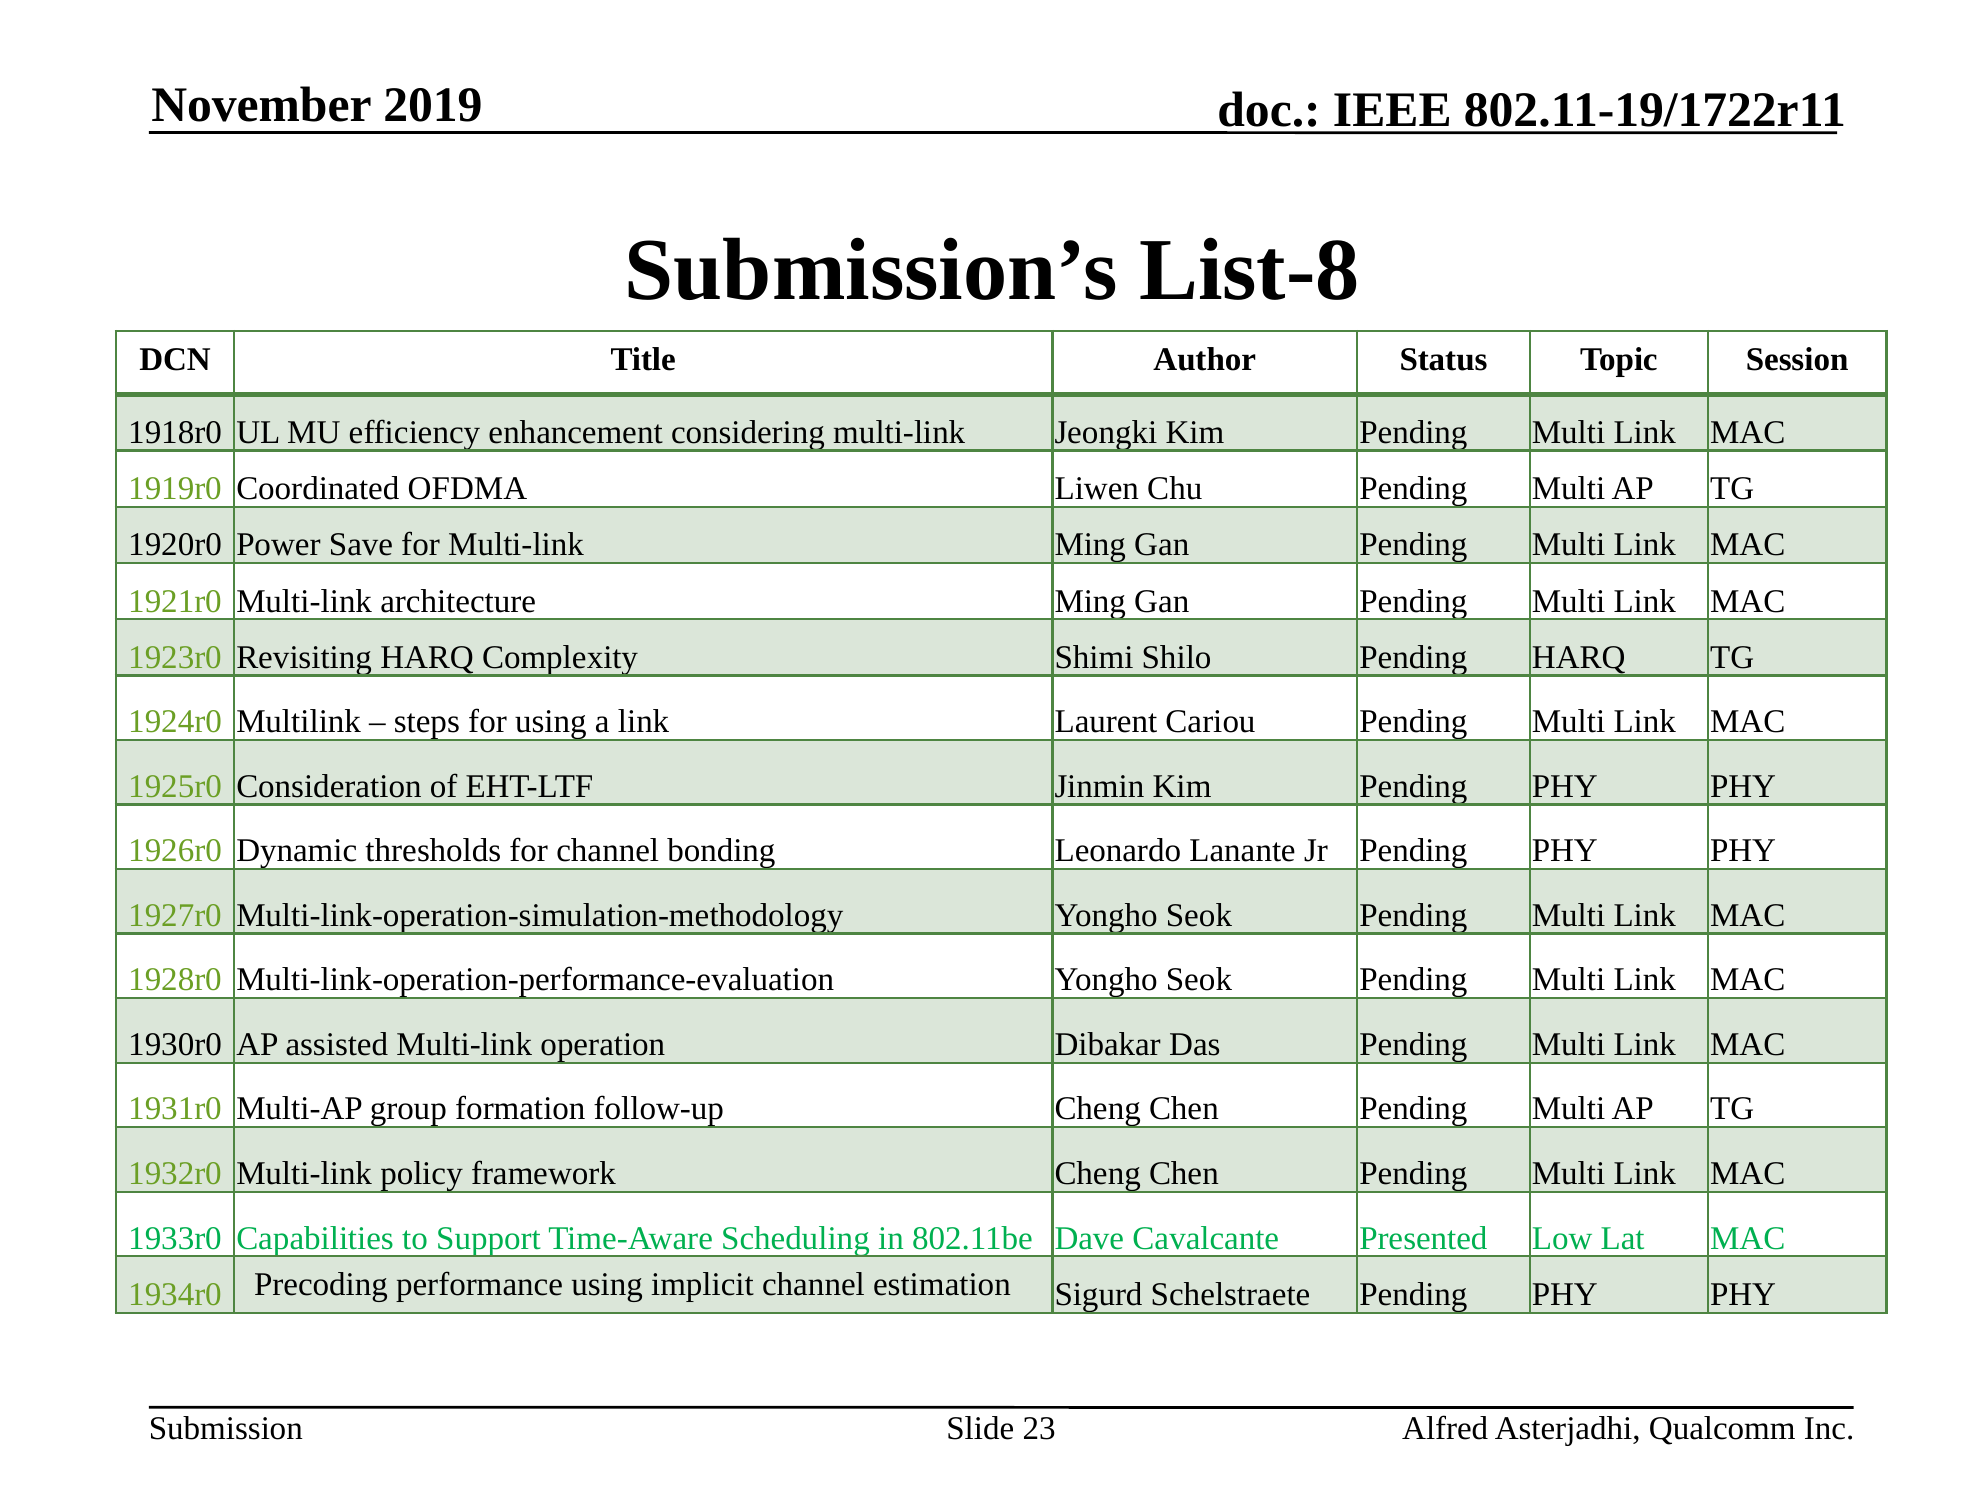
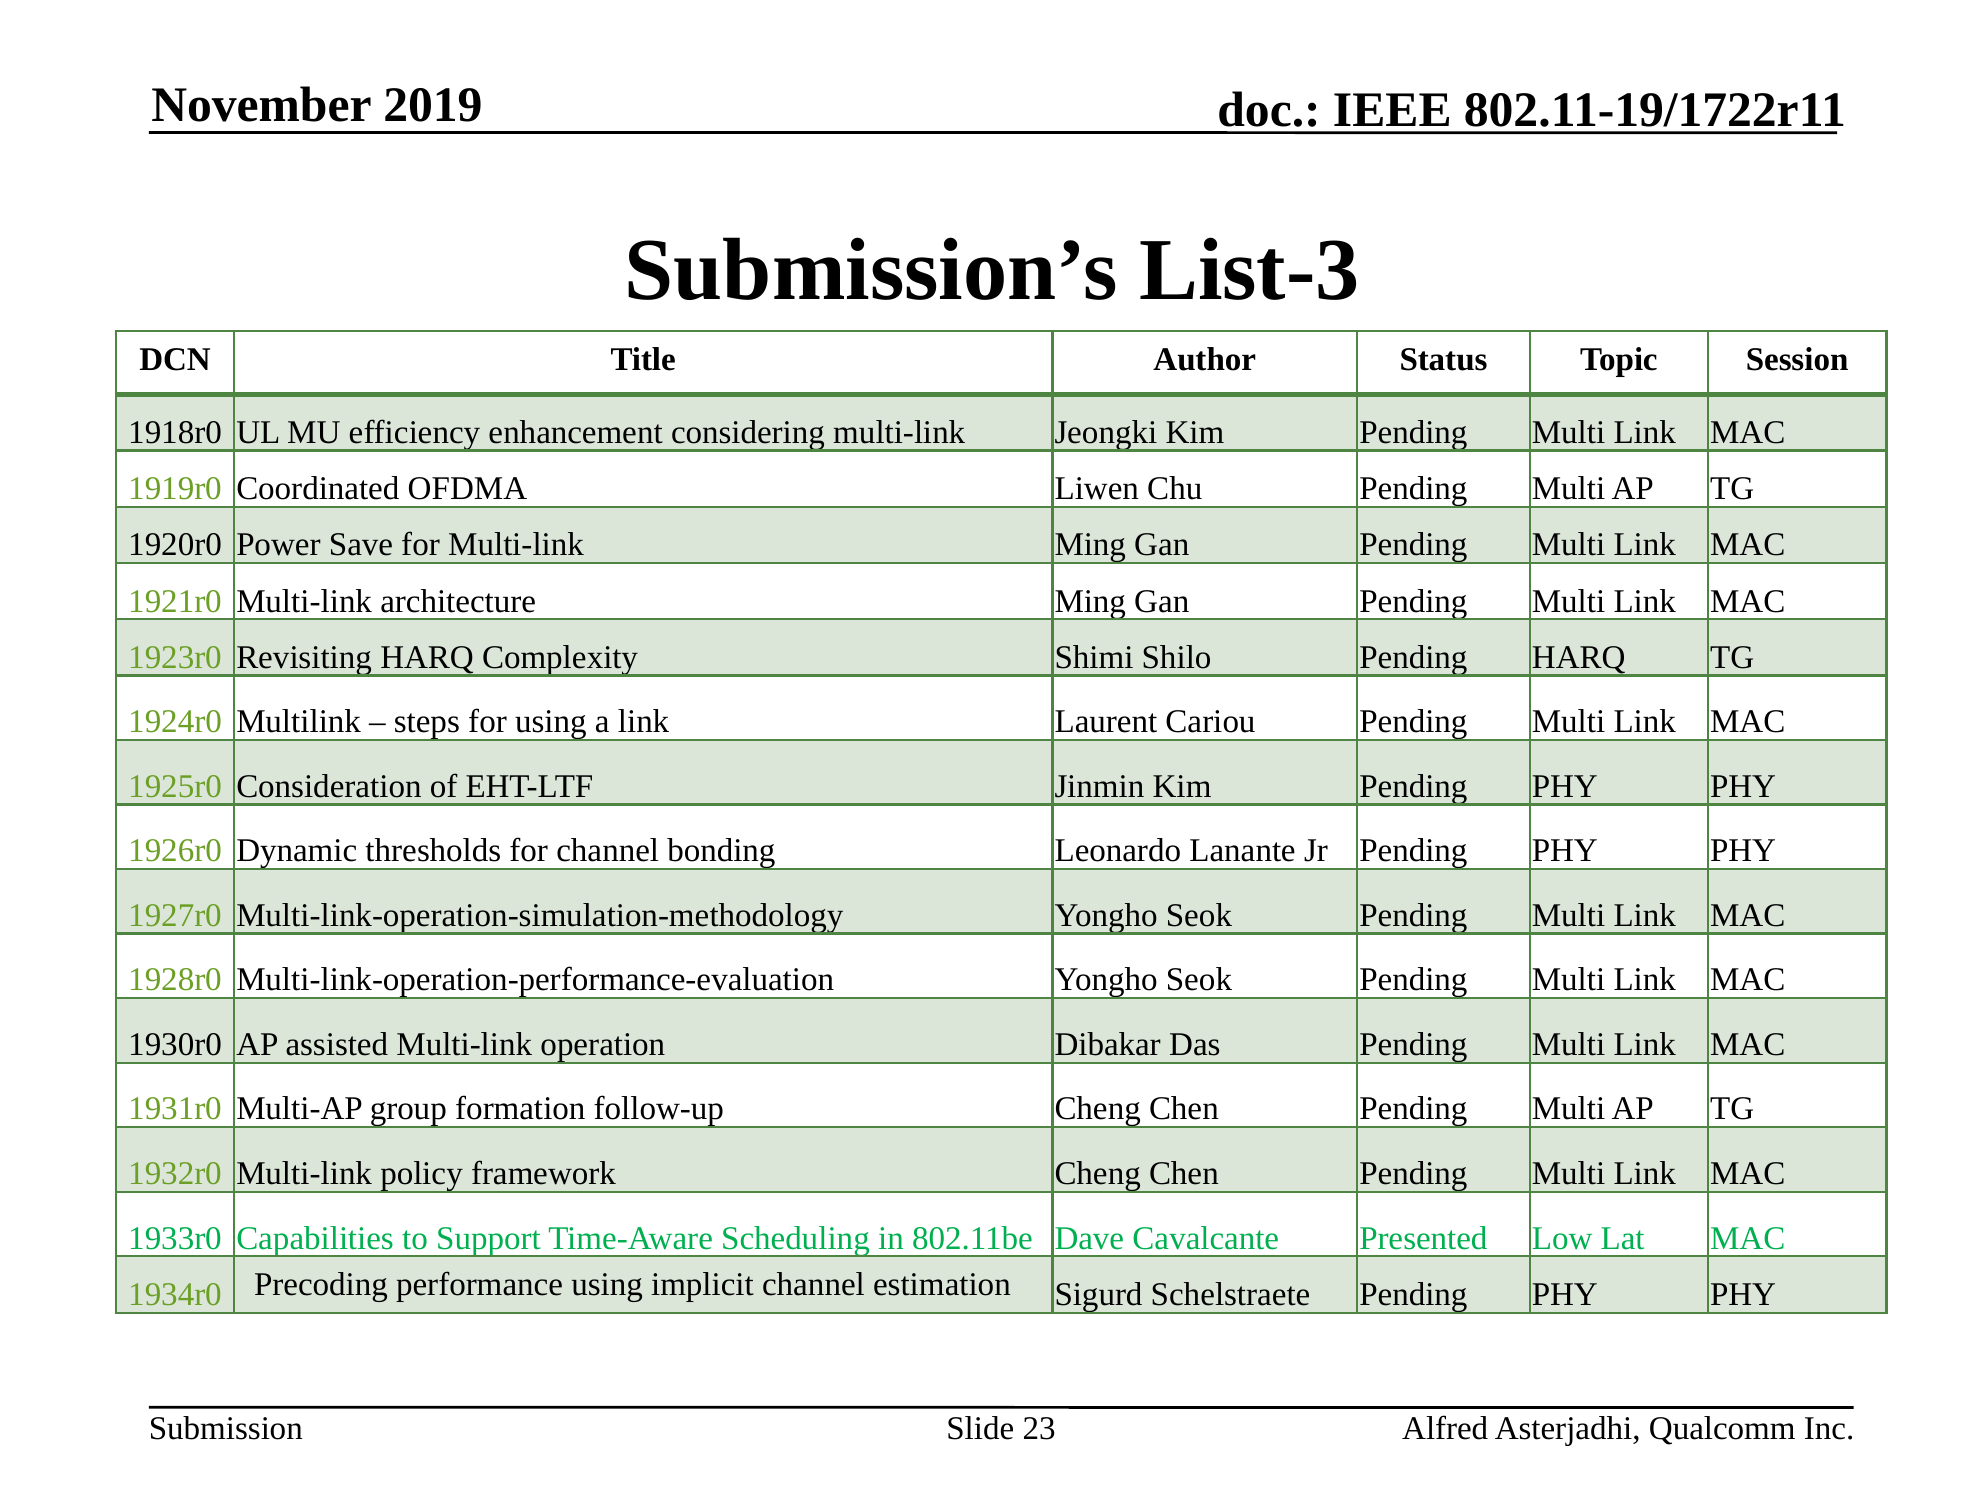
List-8: List-8 -> List-3
